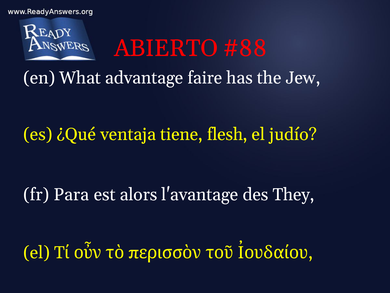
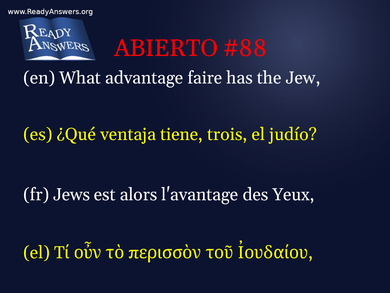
flesh: flesh -> trois
Para: Para -> Jews
They: They -> Yeux
